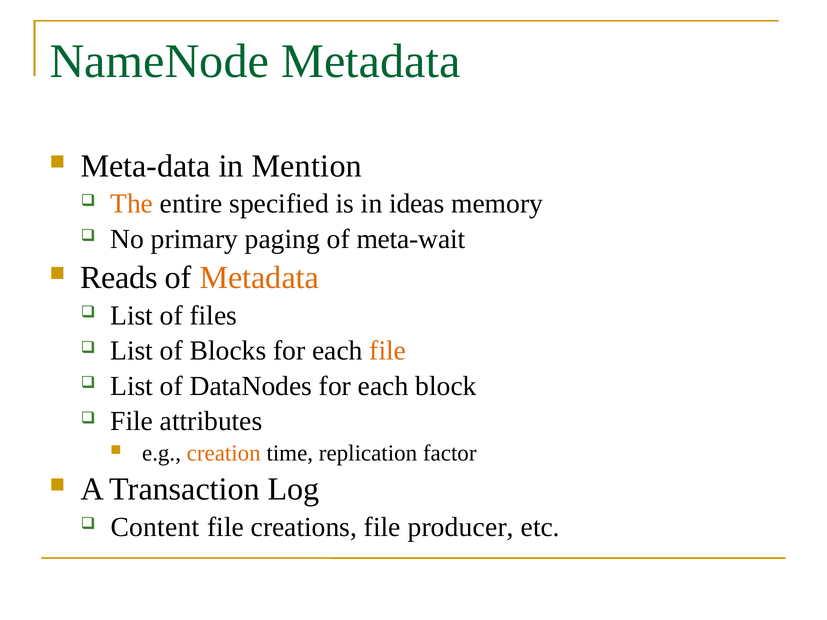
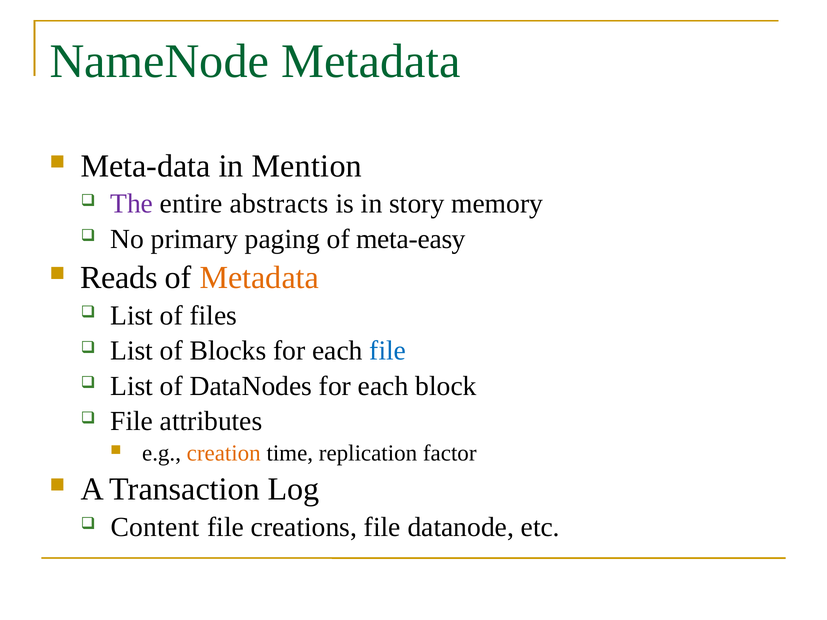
The colour: orange -> purple
specified: specified -> abstracts
ideas: ideas -> story
meta-wait: meta-wait -> meta-easy
file at (388, 351) colour: orange -> blue
producer: producer -> datanode
